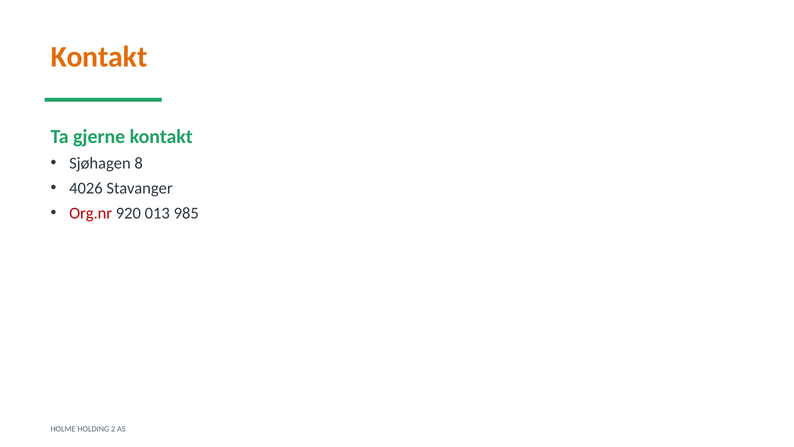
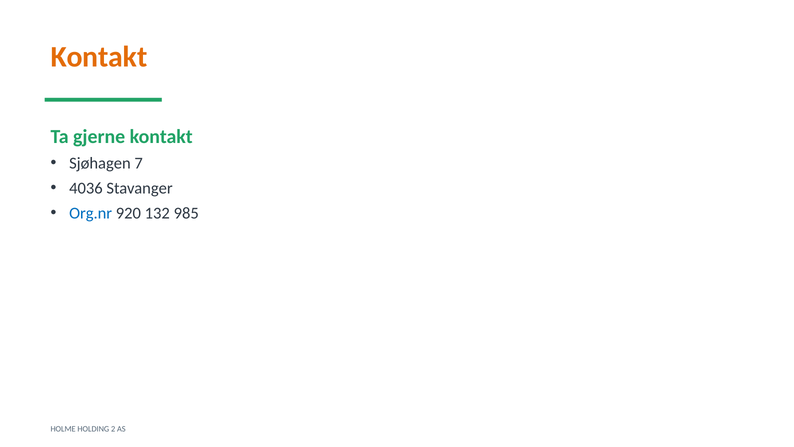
8: 8 -> 7
4026: 4026 -> 4036
Org.nr colour: red -> blue
013: 013 -> 132
